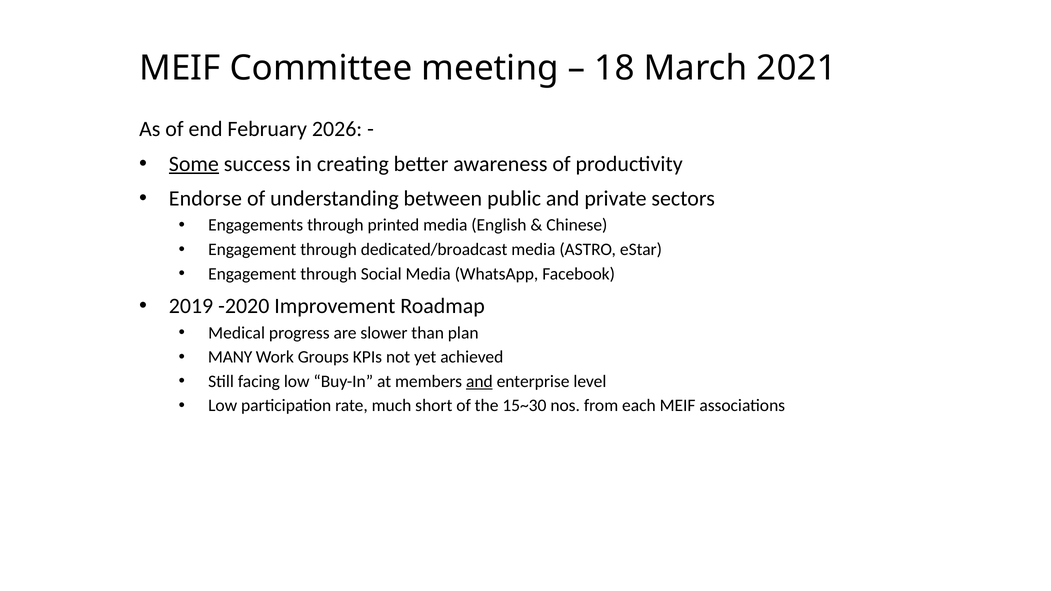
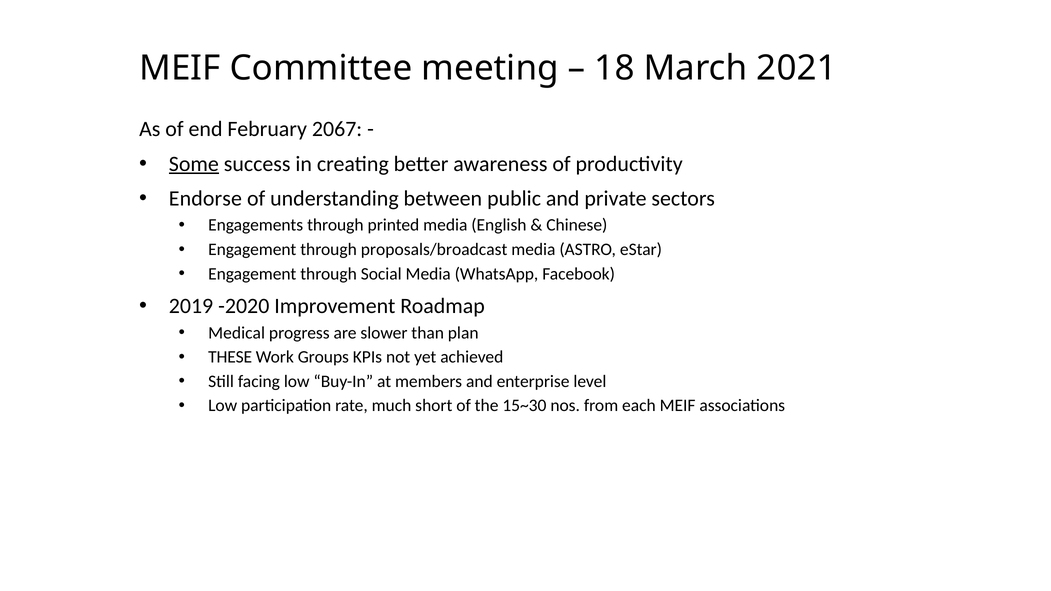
2026: 2026 -> 2067
dedicated/broadcast: dedicated/broadcast -> proposals/broadcast
MANY: MANY -> THESE
and at (479, 382) underline: present -> none
